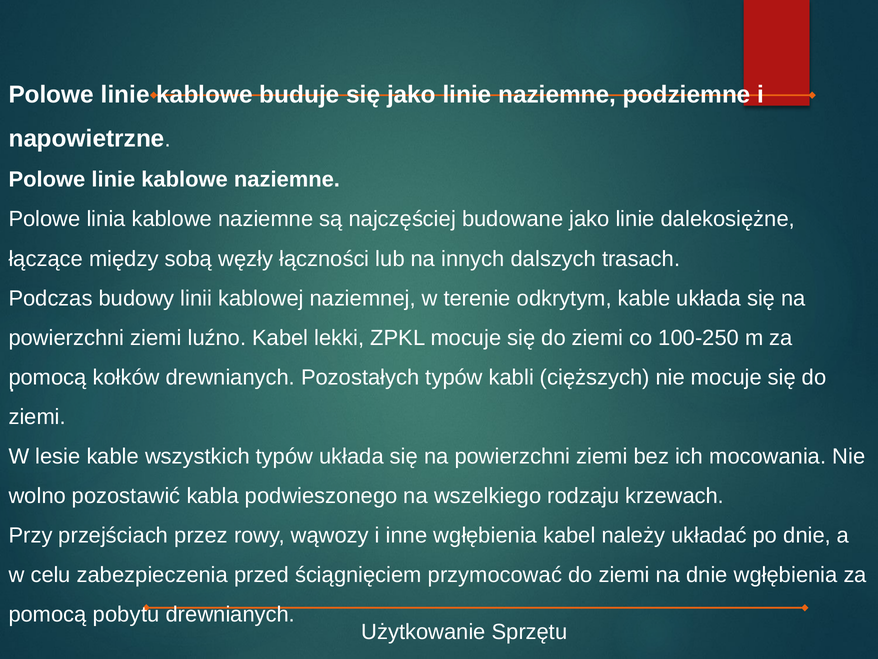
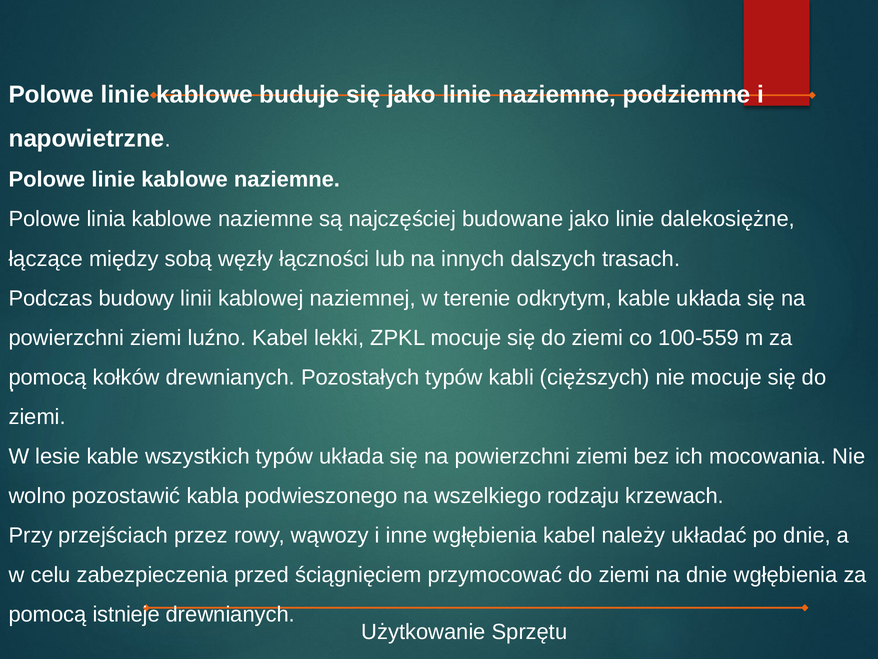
100-250: 100-250 -> 100-559
pobytu: pobytu -> istnieje
